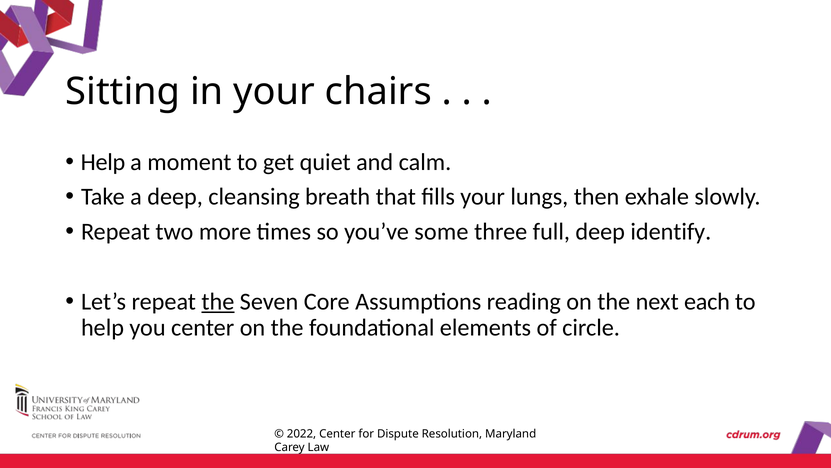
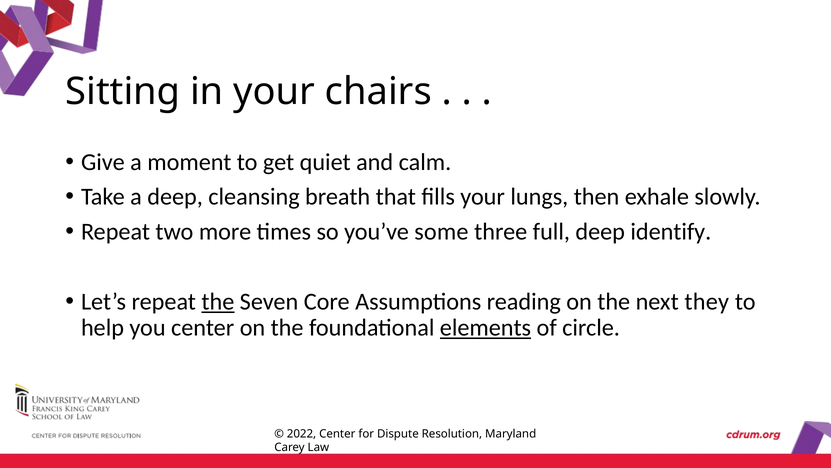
Help at (103, 162): Help -> Give
each: each -> they
elements underline: none -> present
